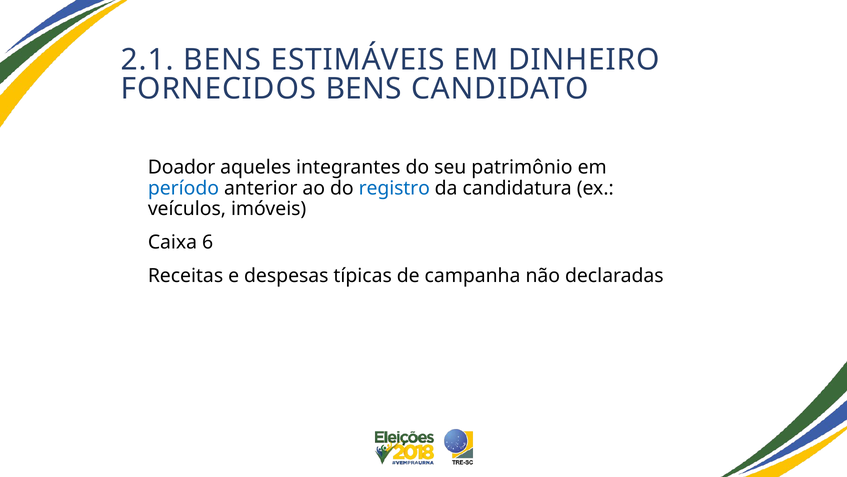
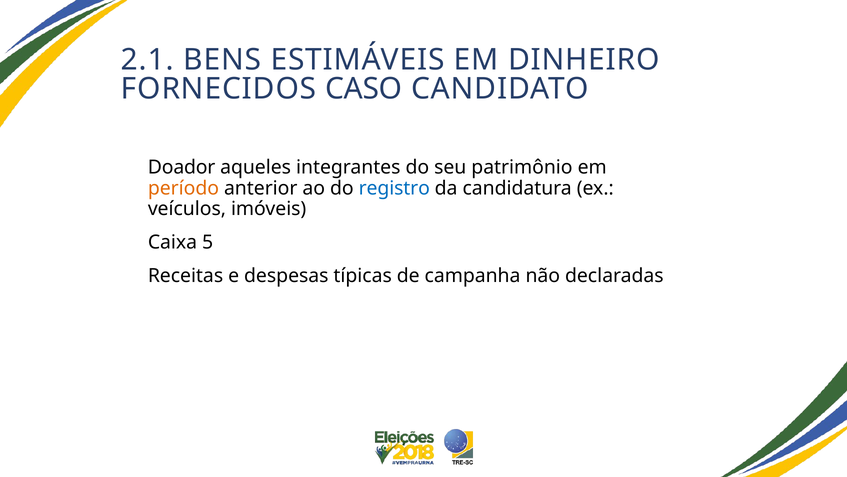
FORNECIDOS BENS: BENS -> CASO
período colour: blue -> orange
6: 6 -> 5
